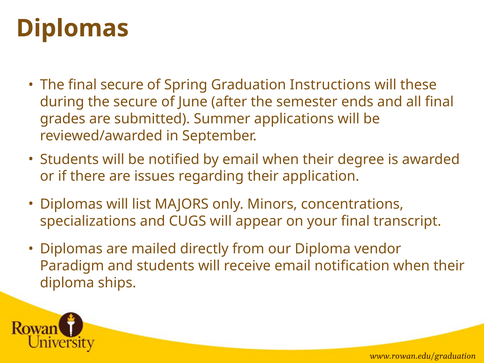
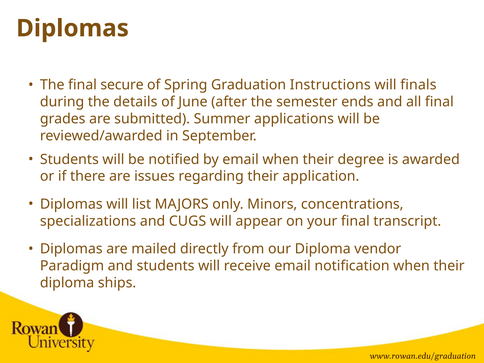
these: these -> finals
the secure: secure -> details
